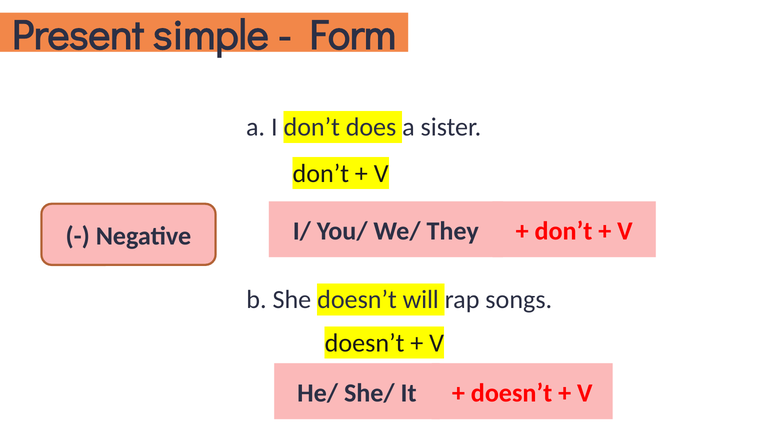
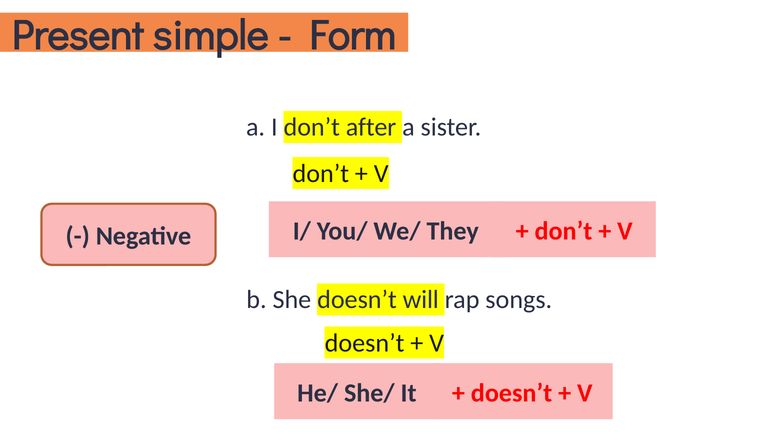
does: does -> after
